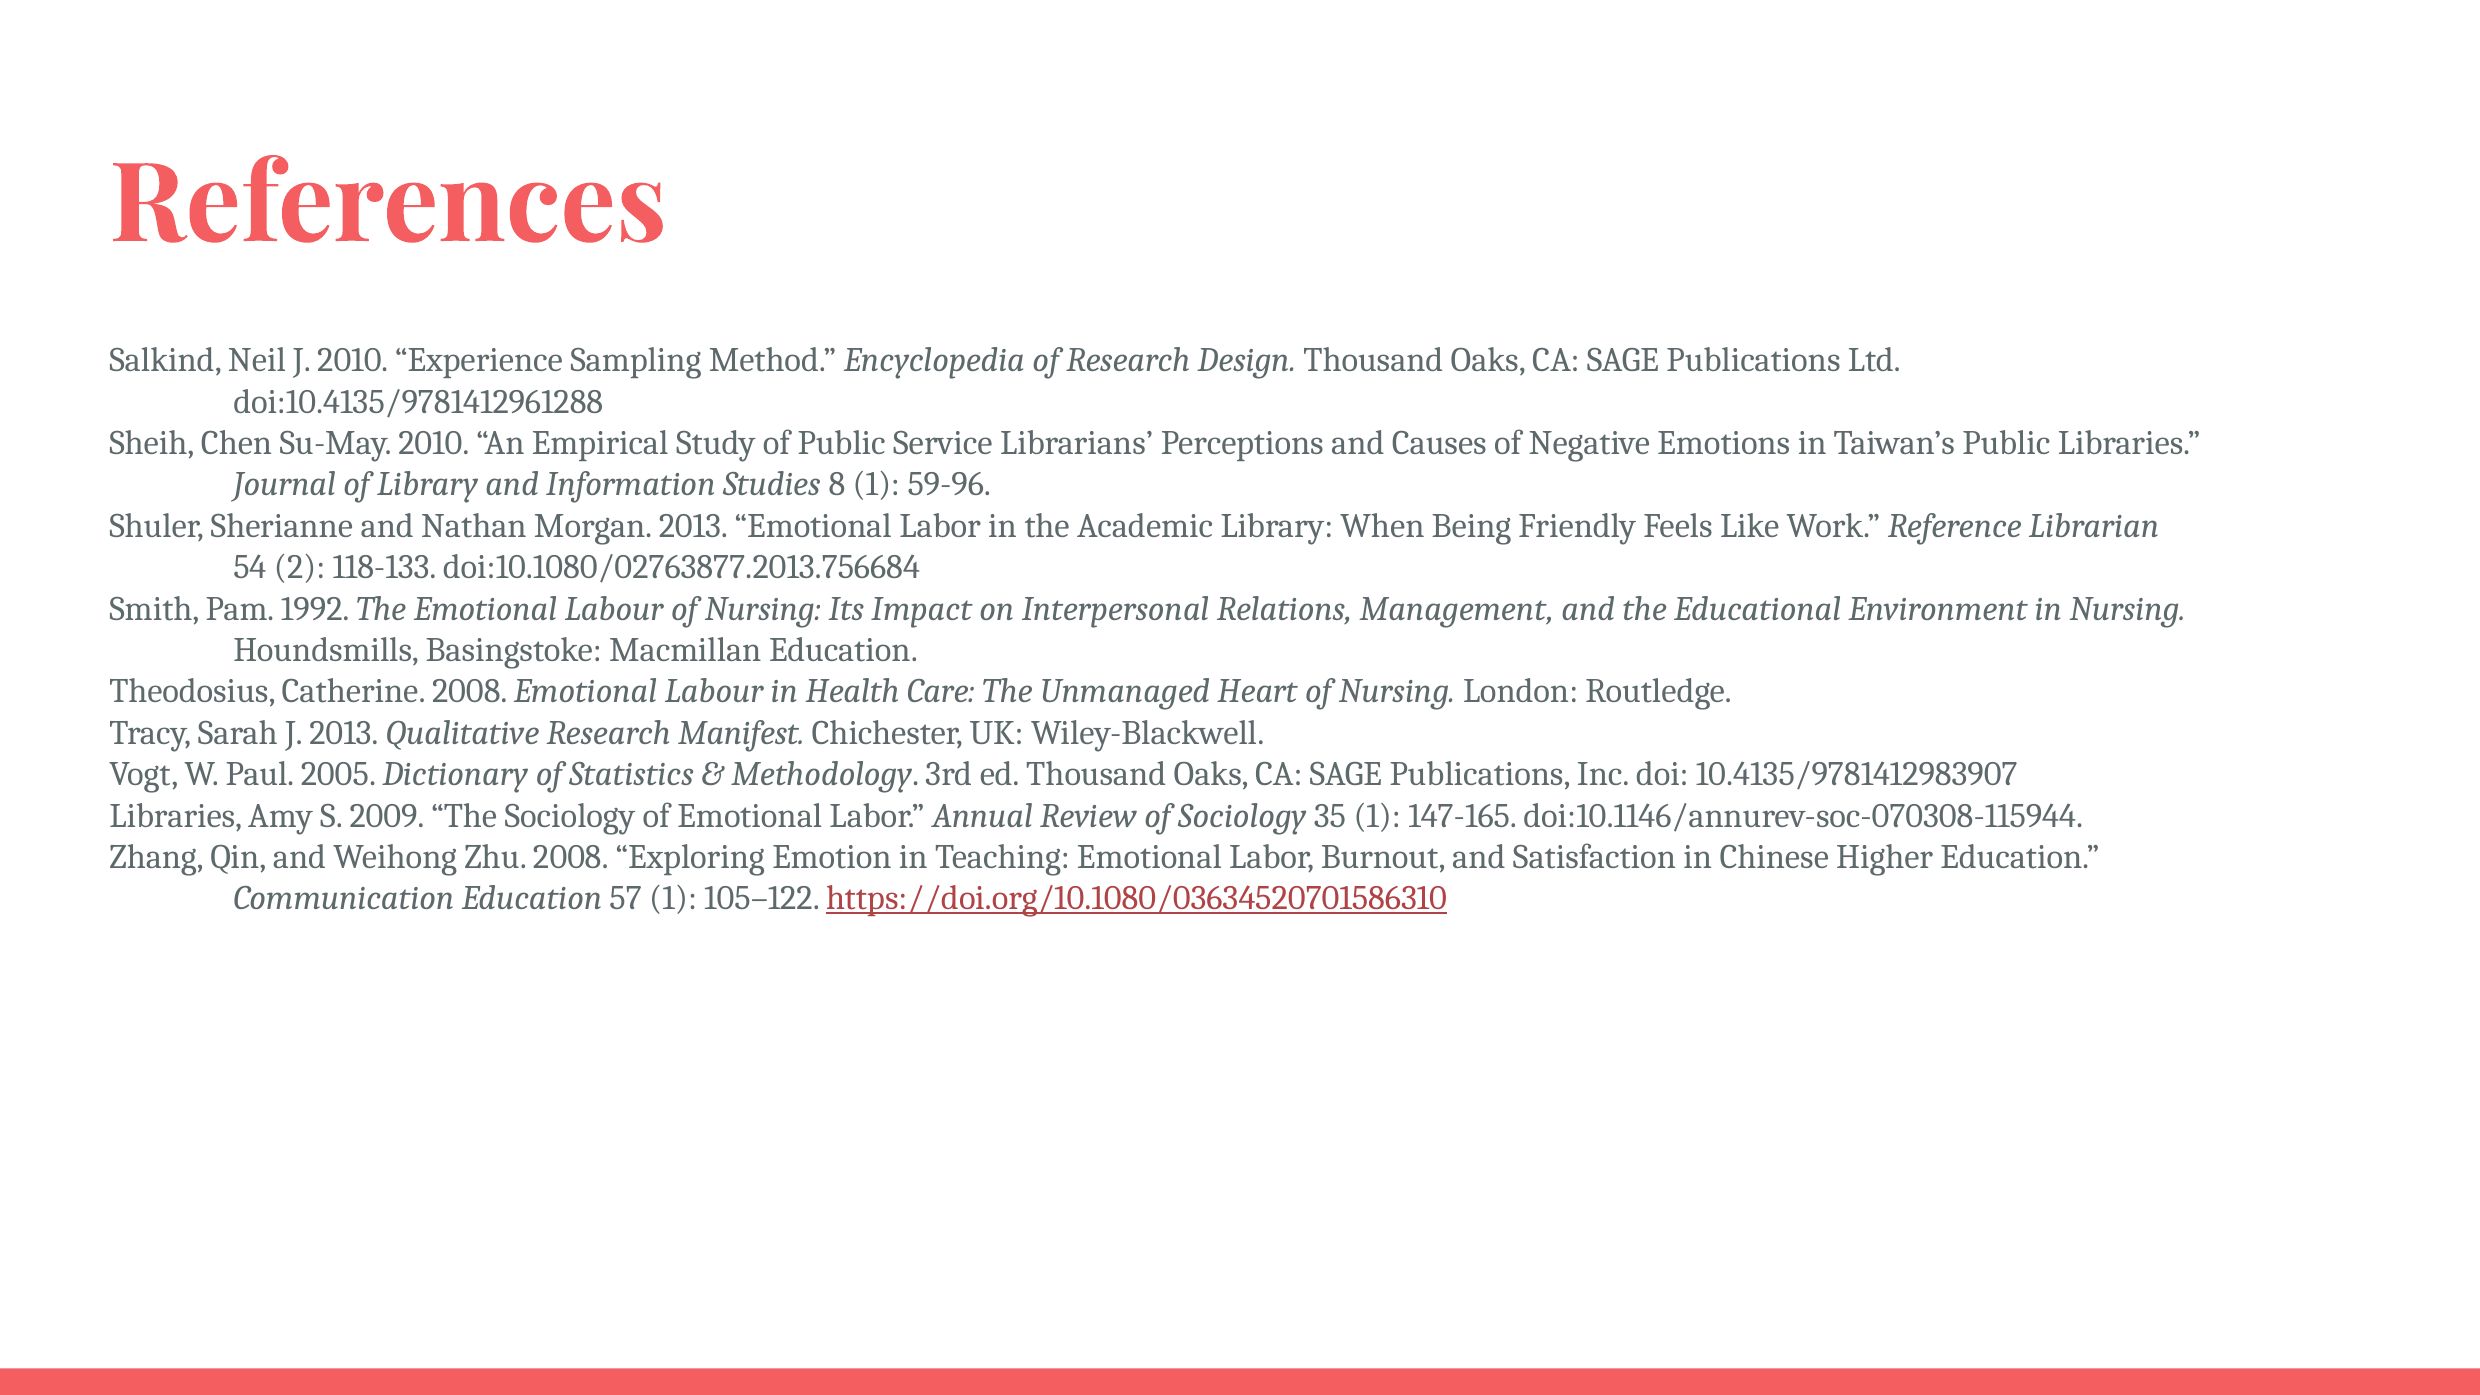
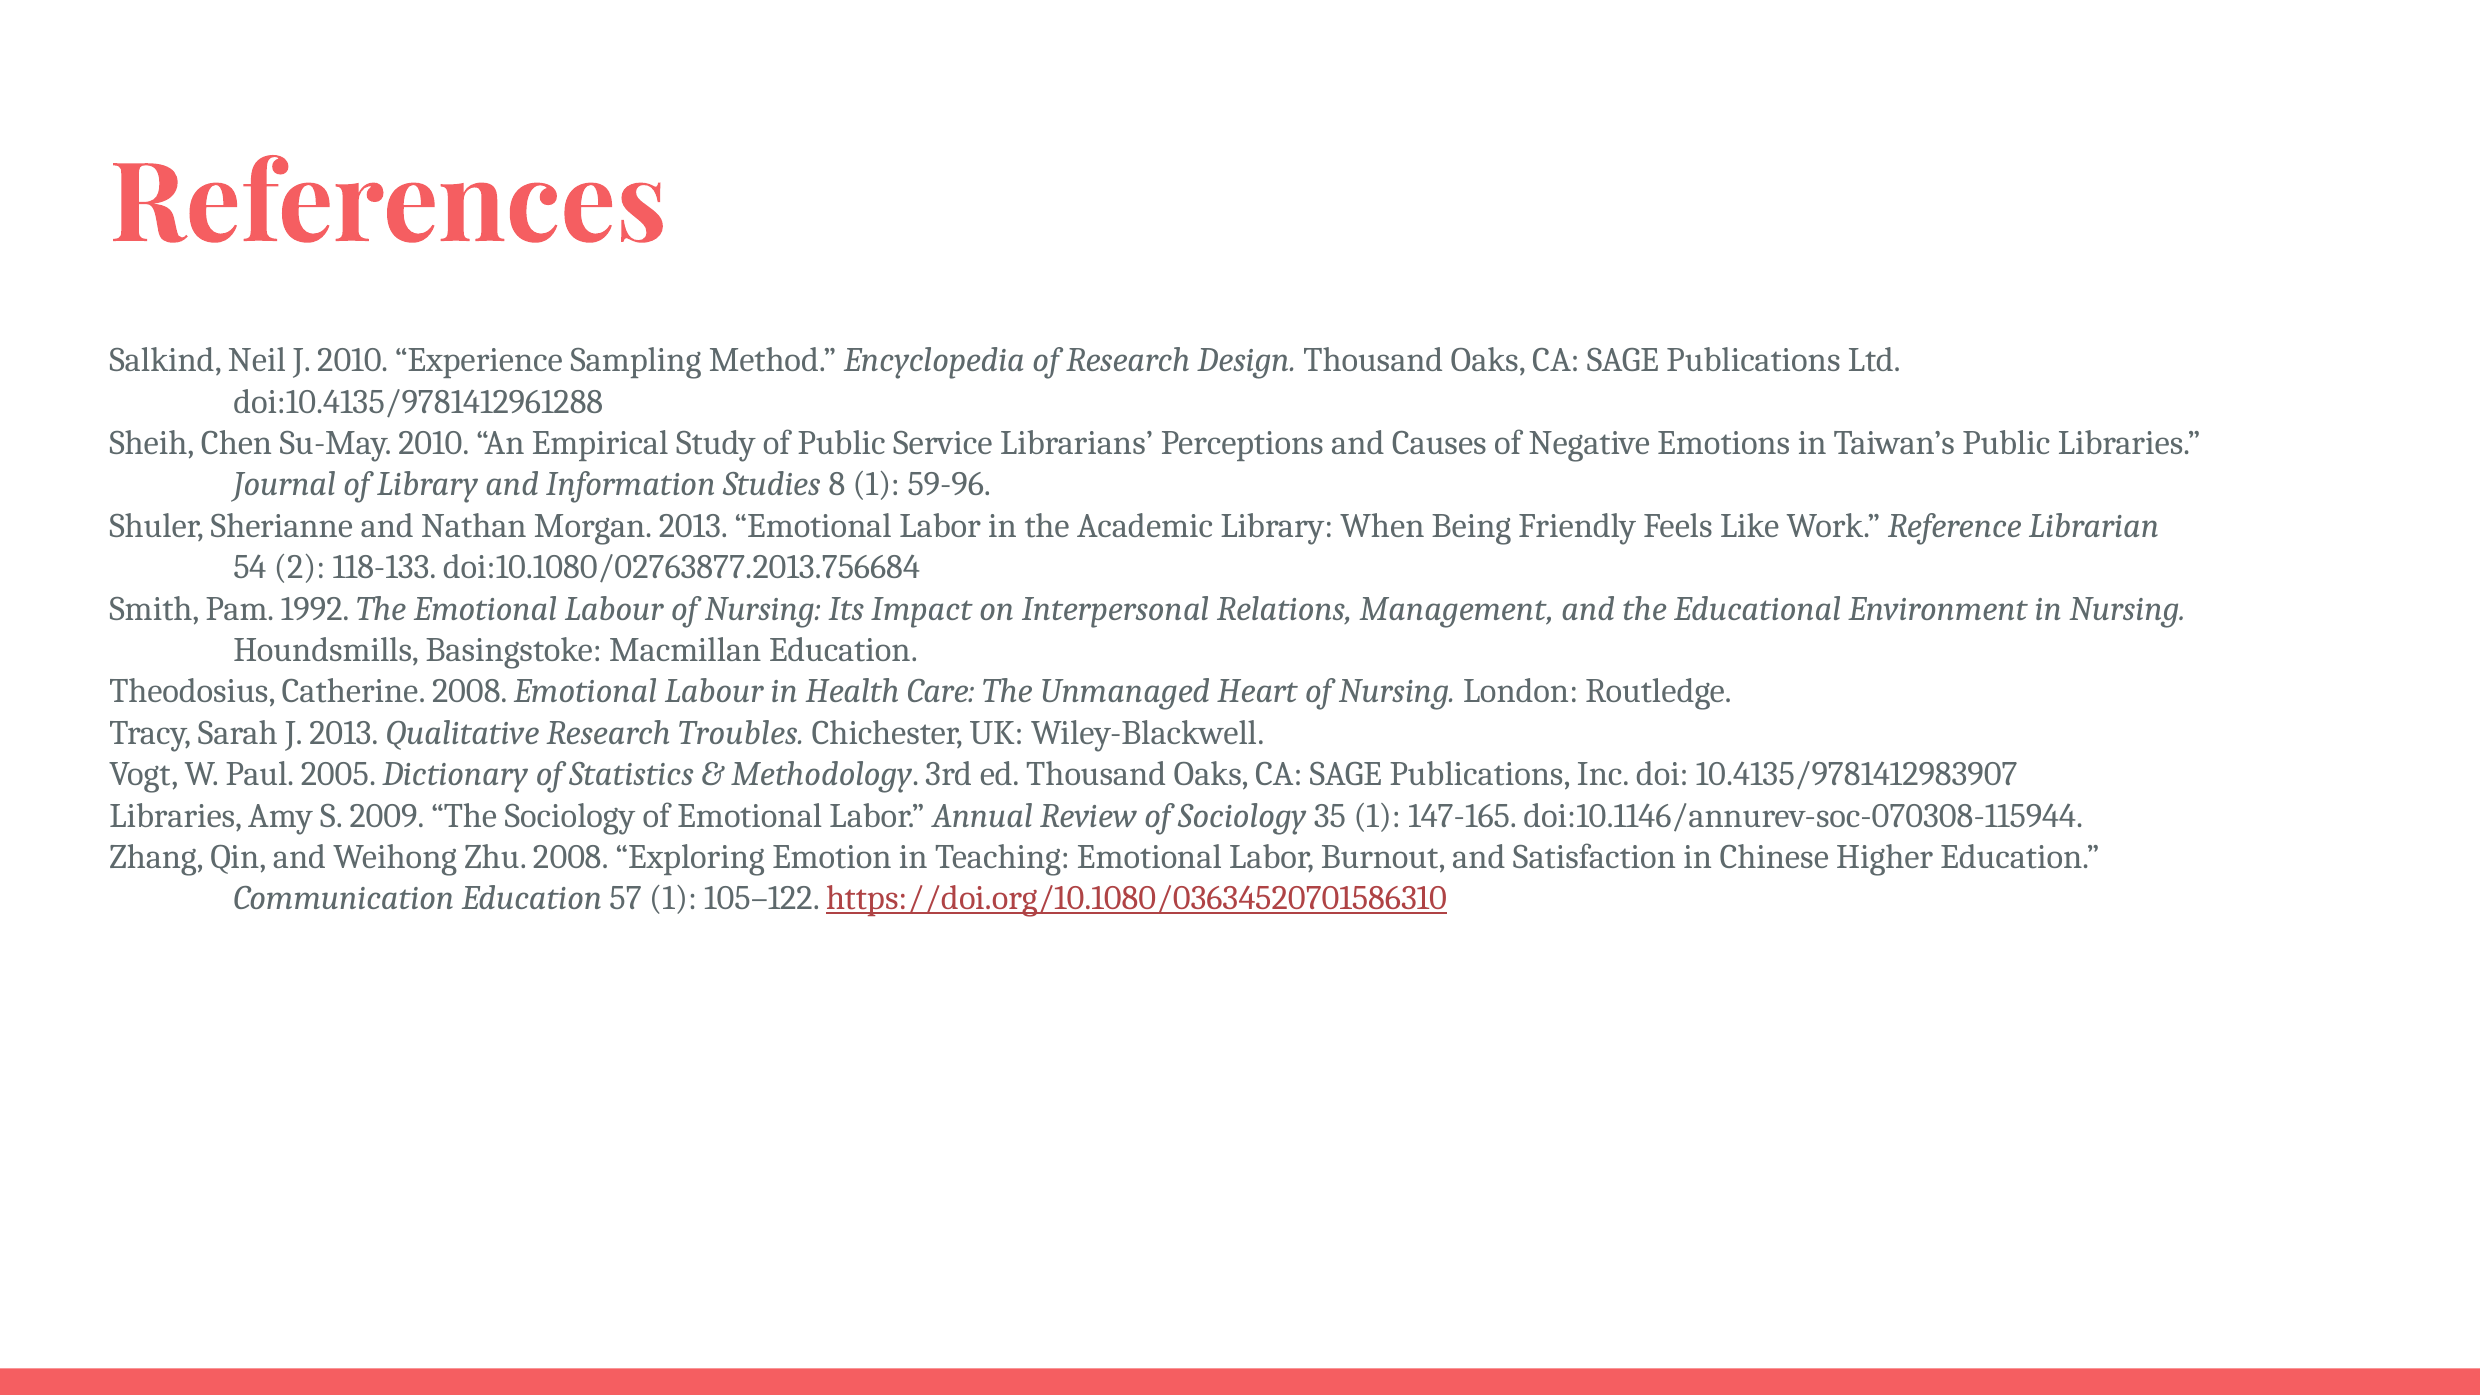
Manifest: Manifest -> Troubles
